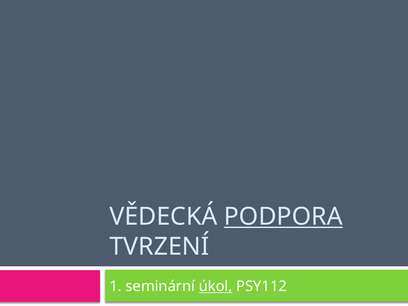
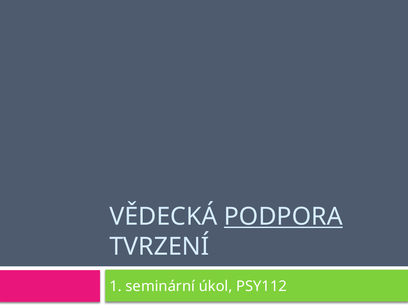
úkol underline: present -> none
